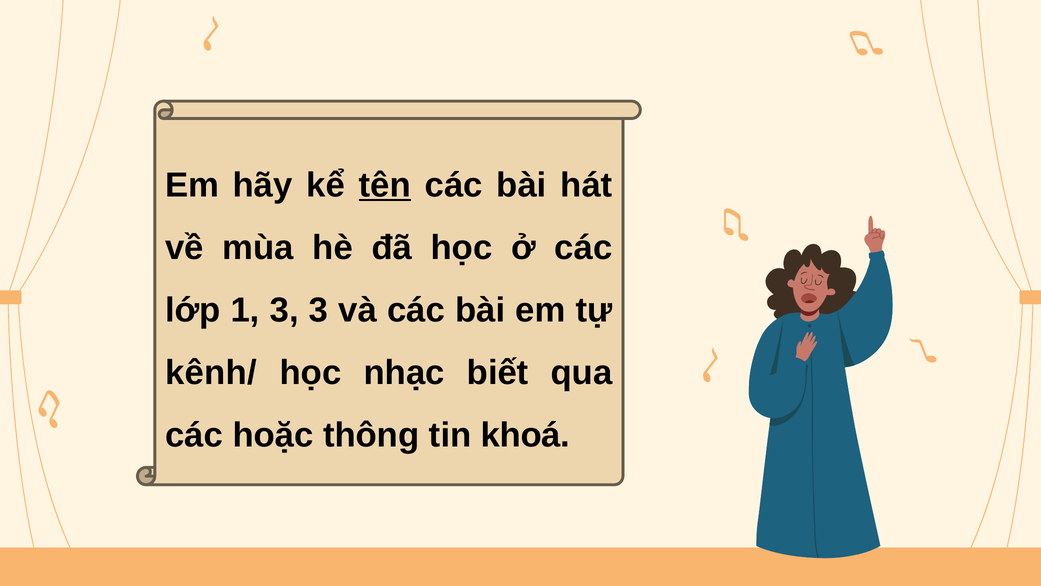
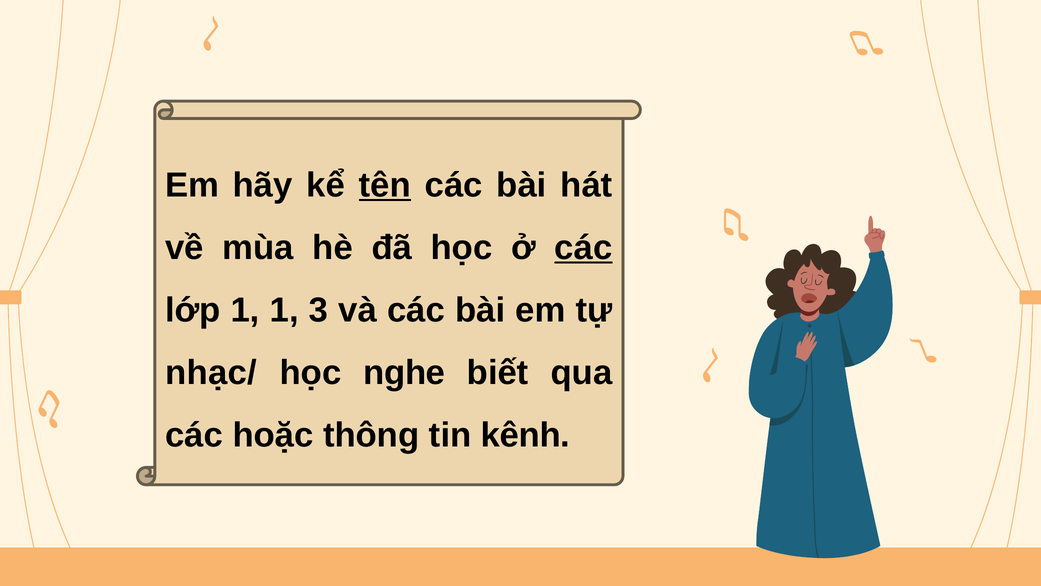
các at (583, 247) underline: none -> present
1 3: 3 -> 1
kênh/: kênh/ -> nhạc/
nhạc: nhạc -> nghe
khoá: khoá -> kênh
